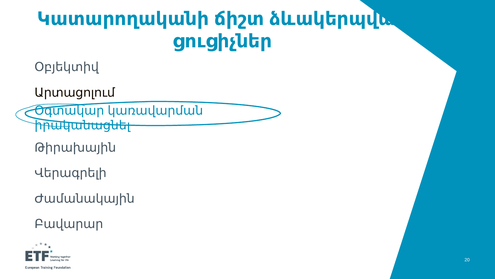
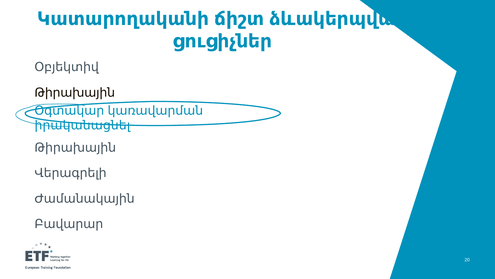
Արտացոլում at (75, 92): Արտացոլում -> Թիրախային
